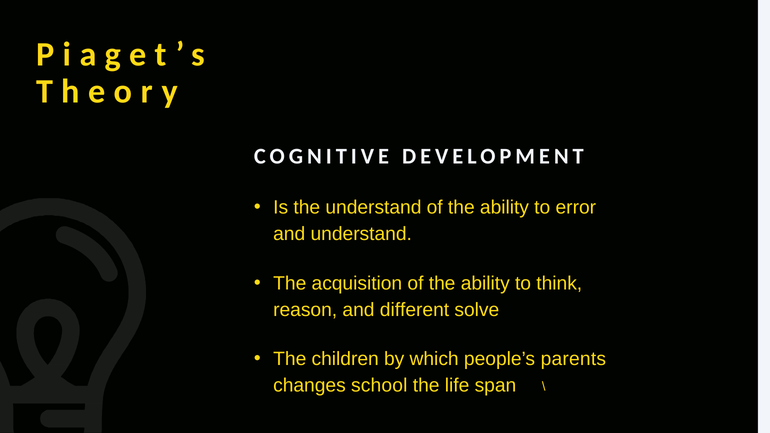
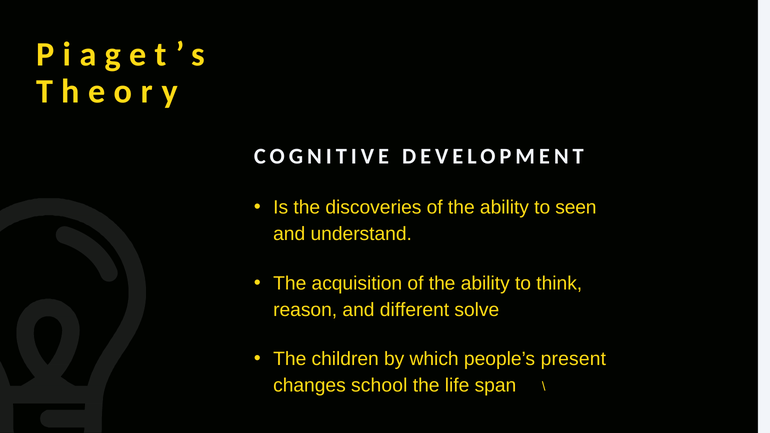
the understand: understand -> discoveries
error: error -> seen
parents: parents -> present
